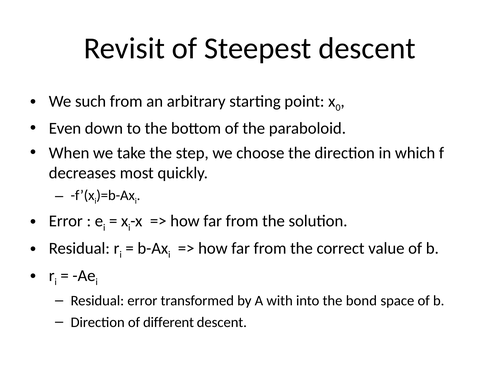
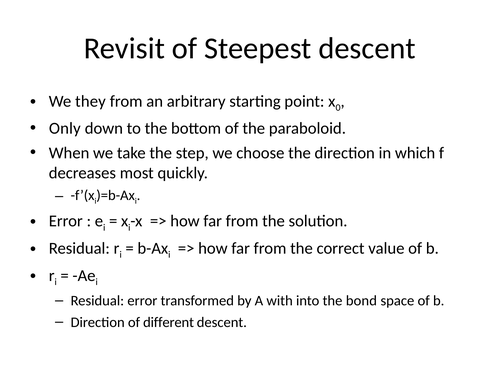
such: such -> they
Even: Even -> Only
